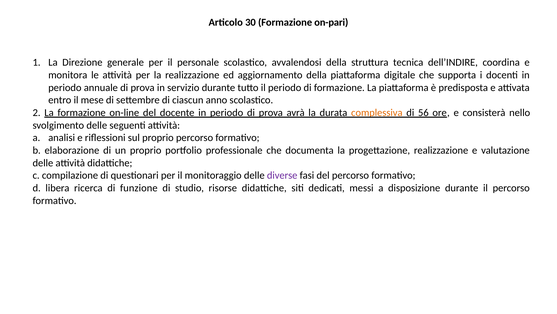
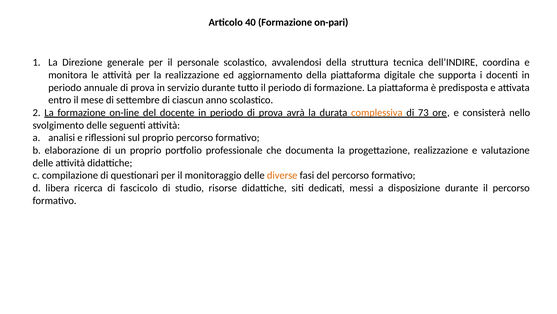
30: 30 -> 40
56: 56 -> 73
diverse colour: purple -> orange
funzione: funzione -> fascicolo
